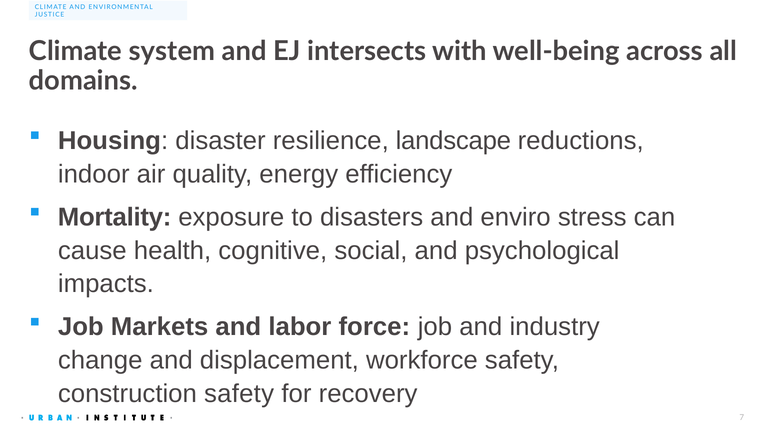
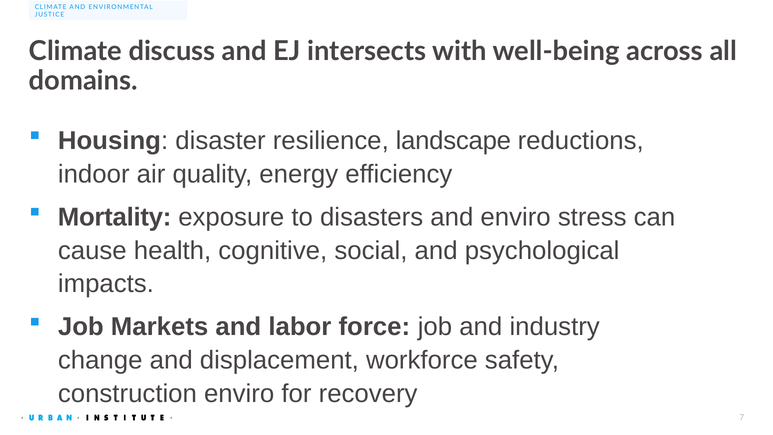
system: system -> discuss
construction safety: safety -> enviro
